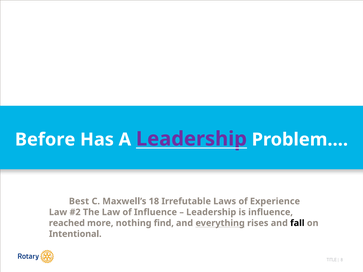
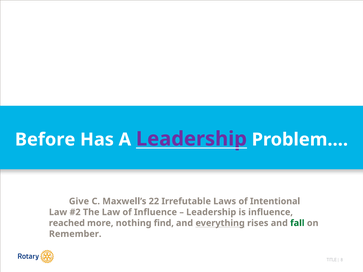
Best: Best -> Give
18: 18 -> 22
Experience: Experience -> Intentional
fall colour: black -> green
Intentional: Intentional -> Remember
